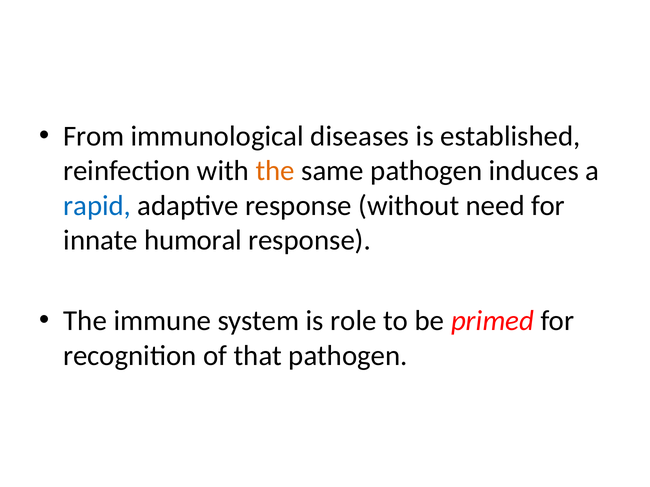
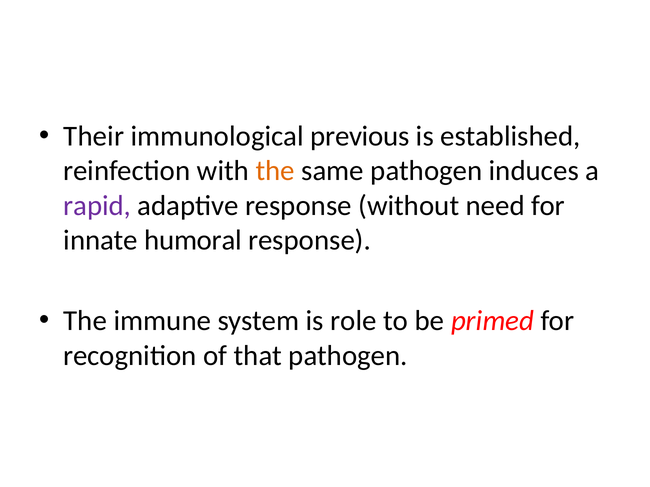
From: From -> Their
diseases: diseases -> previous
rapid colour: blue -> purple
